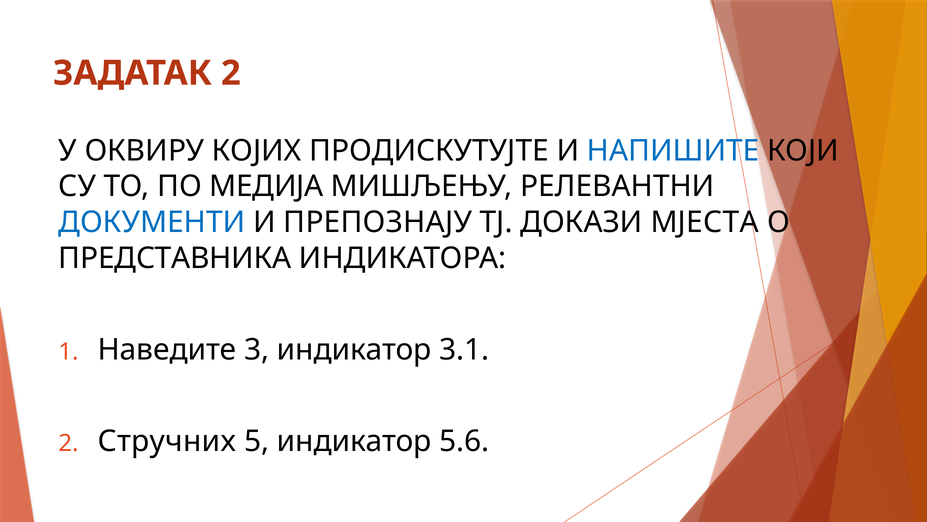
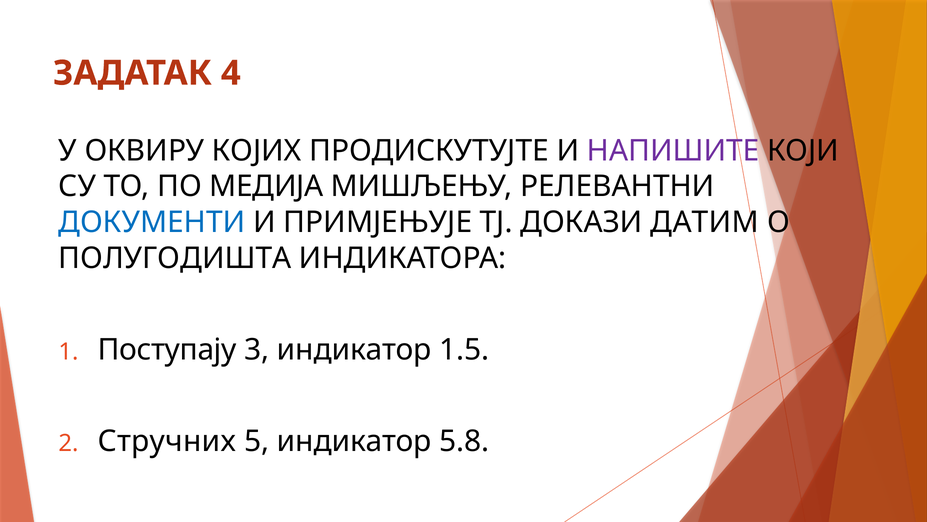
ЗАДАТАК 2: 2 -> 4
НАПИШИТЕ colour: blue -> purple
ПРЕПОЗНАЈУ: ПРЕПОЗНАЈУ -> ПРИМЈЕЊУЈЕ
МЈЕСТА: МЈЕСТА -> ДАТИМ
ПРЕДСТАВНИКА: ПРЕДСТАВНИКА -> ПОЛУГОДИШТА
Наведите: Наведите -> Поступају
3.1: 3.1 -> 1.5
5.6: 5.6 -> 5.8
